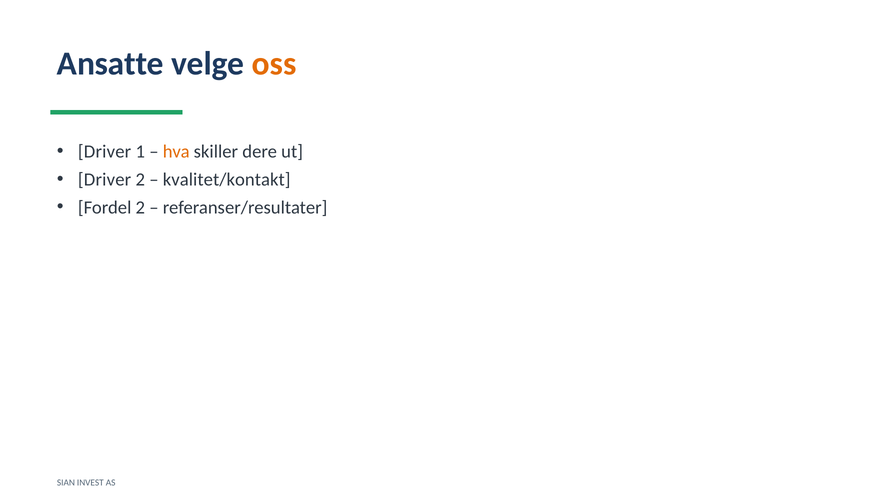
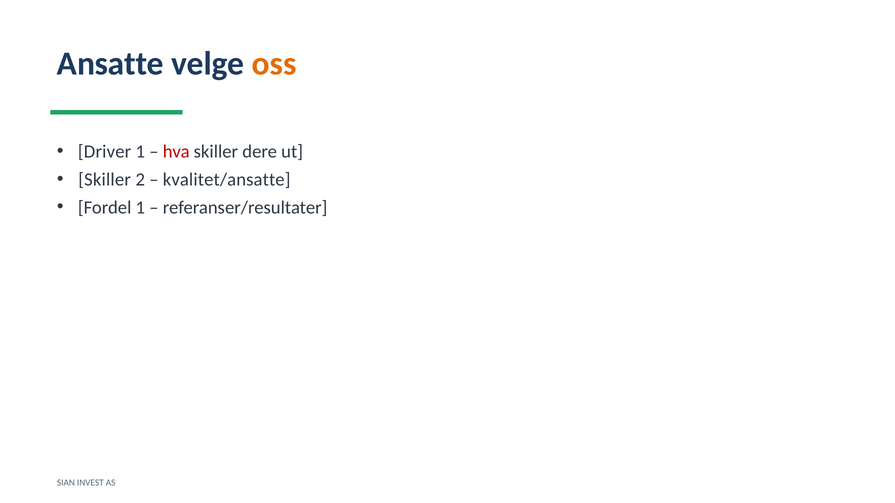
hva colour: orange -> red
Driver at (105, 180): Driver -> Skiller
kvalitet/kontakt: kvalitet/kontakt -> kvalitet/ansatte
Fordel 2: 2 -> 1
